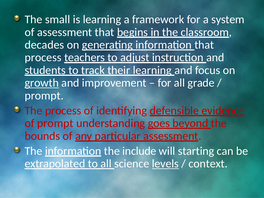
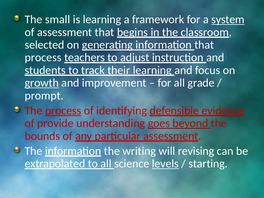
system underline: none -> present
decades: decades -> selected
process at (63, 111) underline: none -> present
of prompt: prompt -> provide
include: include -> writing
starting: starting -> revising
context: context -> starting
